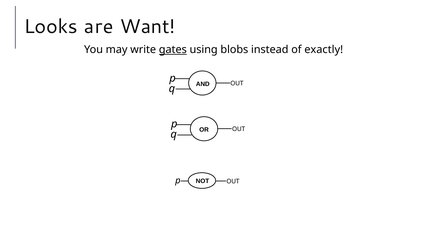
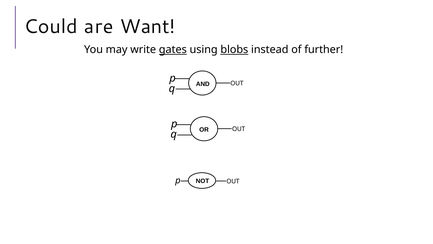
Looks: Looks -> Could
blobs underline: none -> present
exactly: exactly -> further
